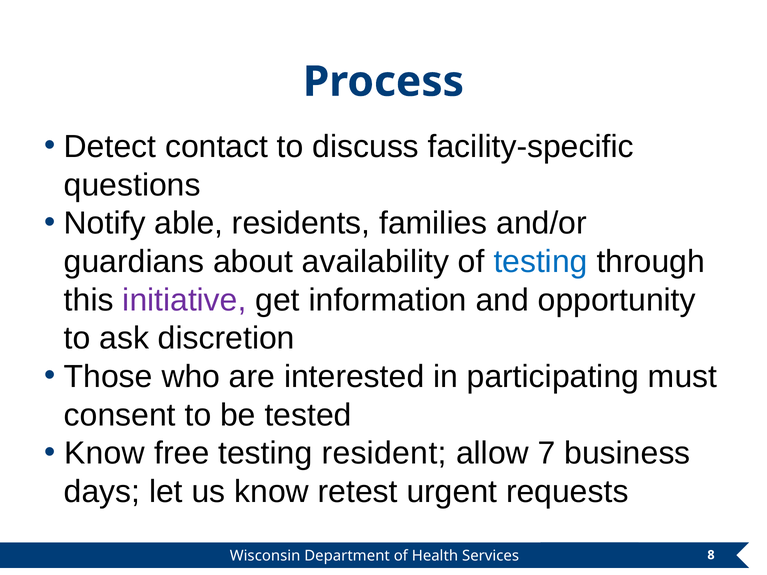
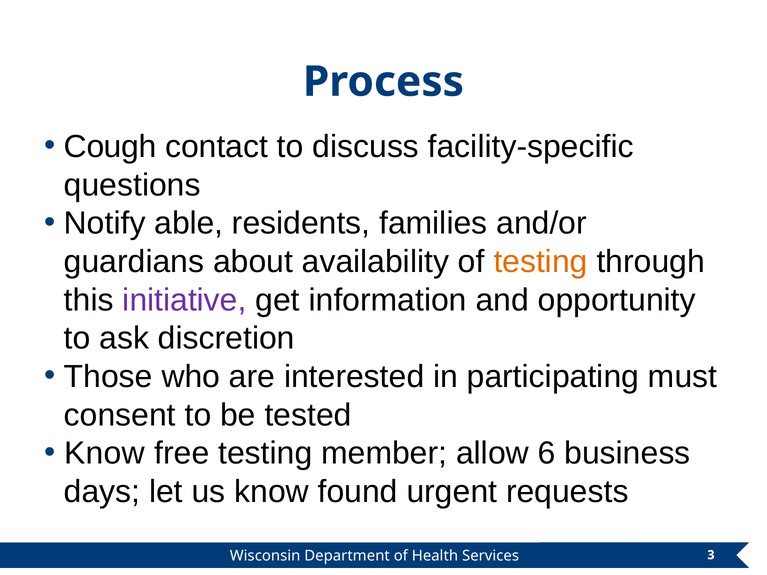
Detect: Detect -> Cough
testing at (541, 262) colour: blue -> orange
resident: resident -> member
7: 7 -> 6
retest: retest -> found
8: 8 -> 3
